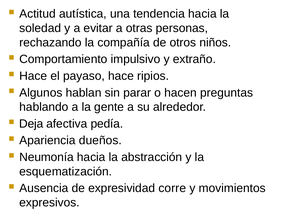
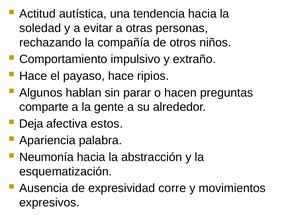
hablando: hablando -> comparte
pedía: pedía -> estos
dueños: dueños -> palabra
